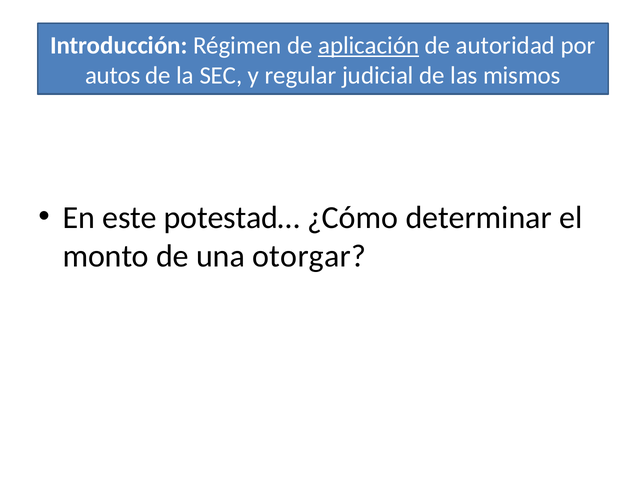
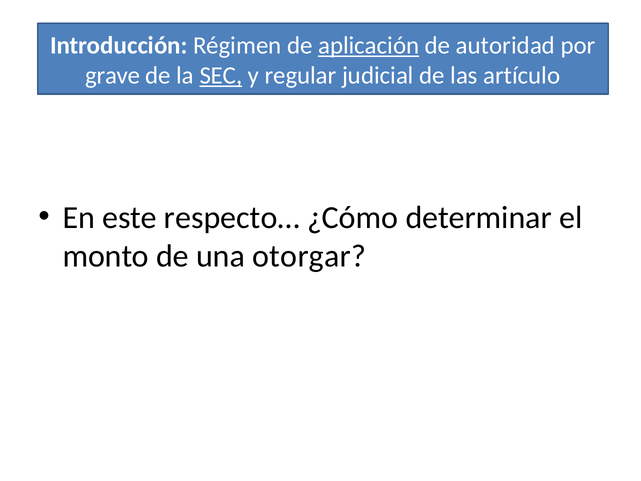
autos: autos -> grave
SEC underline: none -> present
mismos: mismos -> artículo
potestad…: potestad… -> respecto…
